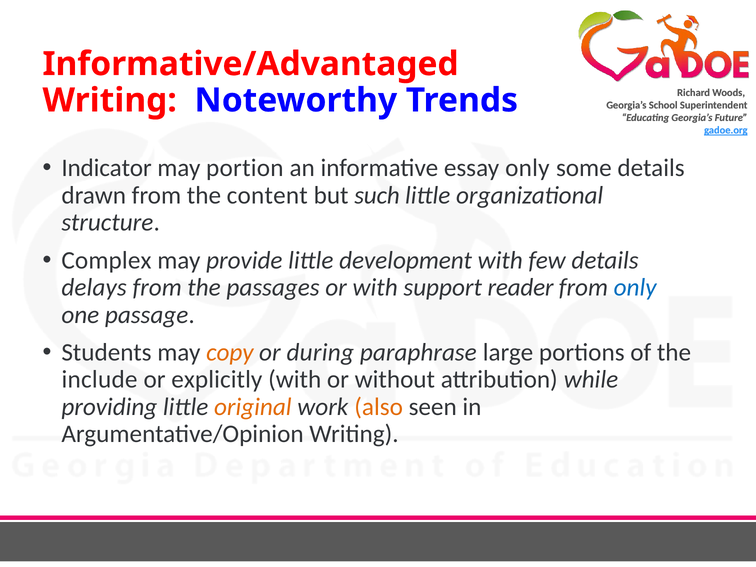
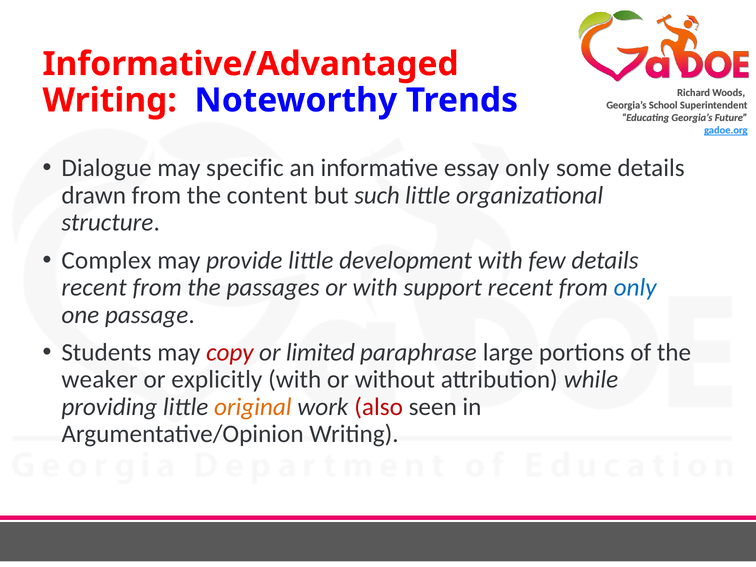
Indicator: Indicator -> Dialogue
portion: portion -> specific
delays at (94, 288): delays -> recent
support reader: reader -> recent
copy colour: orange -> red
during: during -> limited
include: include -> weaker
also colour: orange -> red
